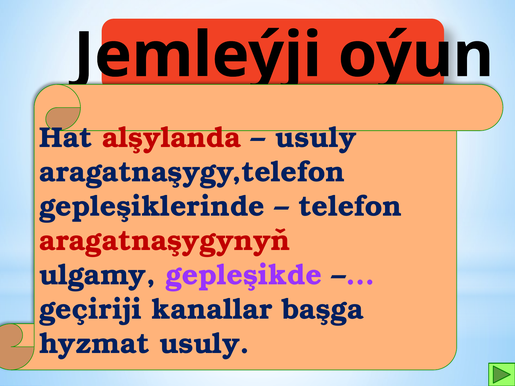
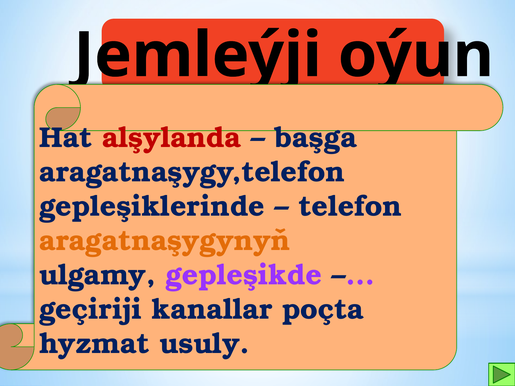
usuly at (316, 138): usuly -> başga
aragatnaşygynyň colour: red -> orange
başga: başga -> poçta
